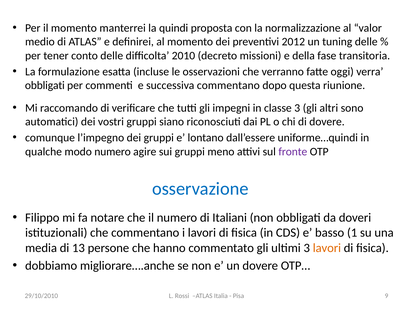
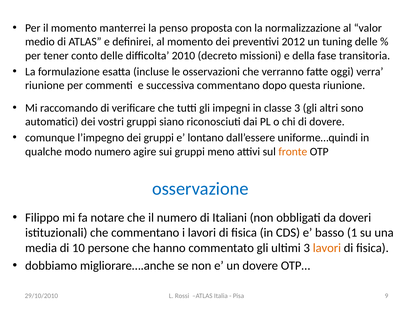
quindi: quindi -> penso
obbligati at (45, 85): obbligati -> riunione
fronte colour: purple -> orange
13: 13 -> 10
